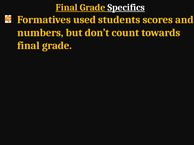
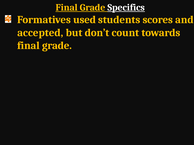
numbers: numbers -> accepted
